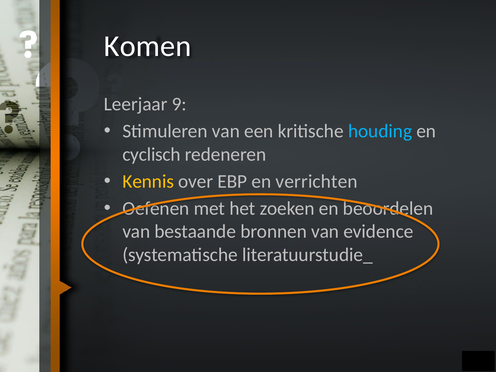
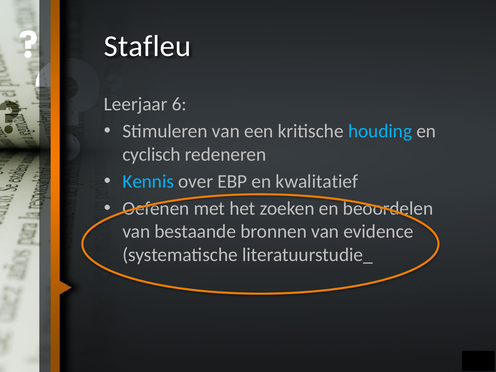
Komen: Komen -> Stafleu
9: 9 -> 6
Kennis colour: yellow -> light blue
verrichten: verrichten -> kwalitatief
